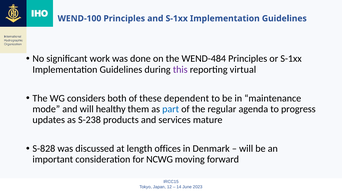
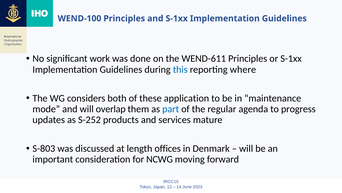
WEND-484: WEND-484 -> WEND-611
this colour: purple -> blue
virtual: virtual -> where
dependent: dependent -> application
healthy: healthy -> overlap
S-238: S-238 -> S-252
S-828: S-828 -> S-803
